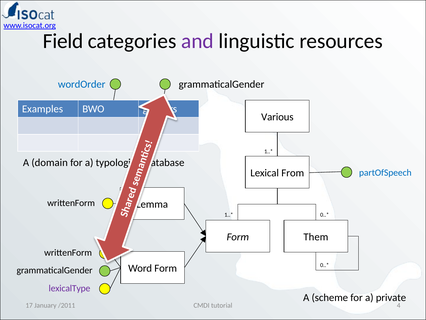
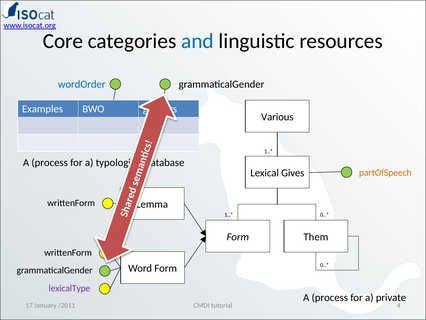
Field: Field -> Core
and colour: purple -> blue
domain at (50, 162): domain -> process
From: From -> Gives
partOfSpeech colour: blue -> orange
scheme at (330, 297): scheme -> process
